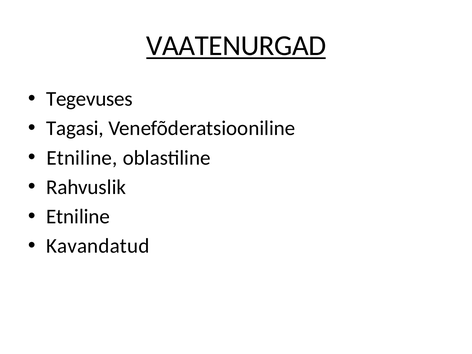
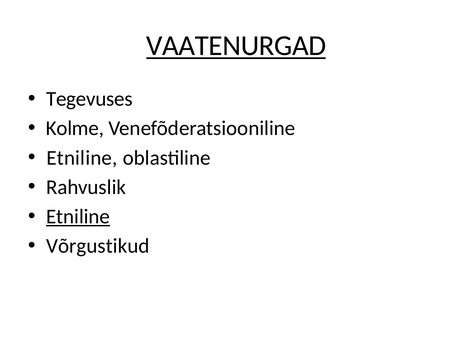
Tagasi: Tagasi -> Kolme
Etniline at (78, 217) underline: none -> present
Kavandatud: Kavandatud -> Võrgustikud
